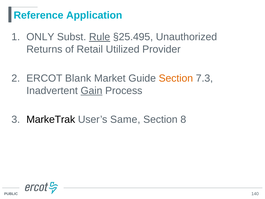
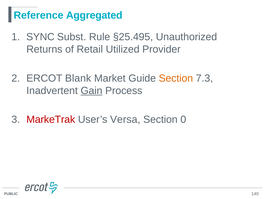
Application: Application -> Aggregated
ONLY: ONLY -> SYNC
Rule underline: present -> none
MarkeTrak colour: black -> red
Same: Same -> Versa
8: 8 -> 0
